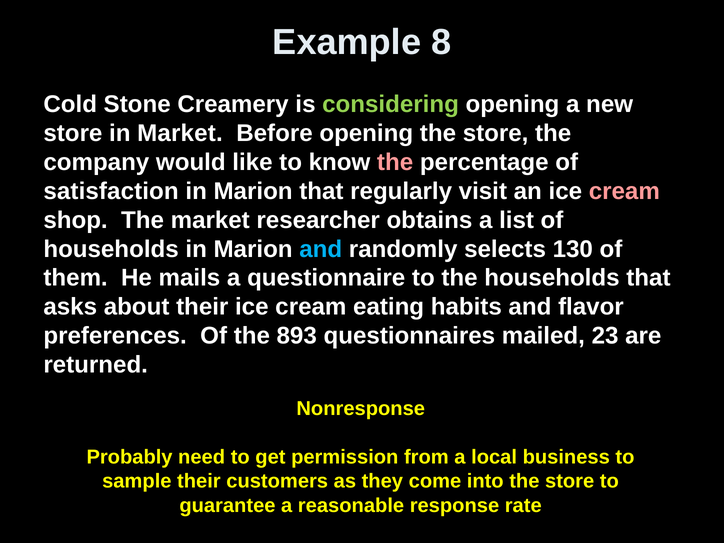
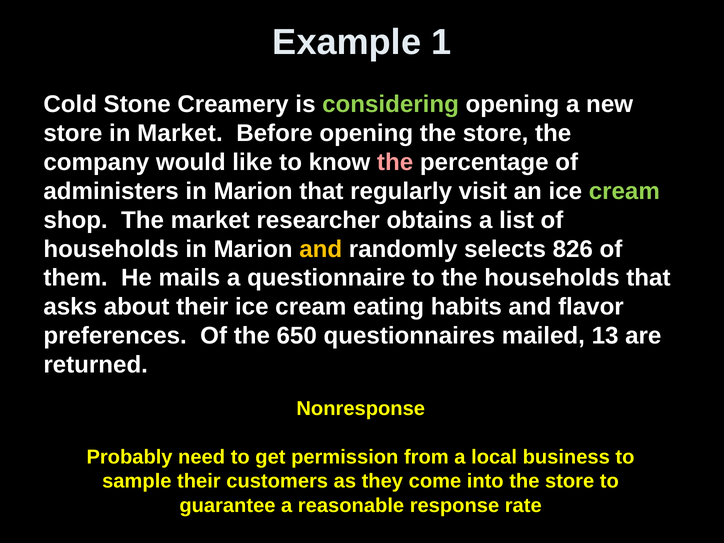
8: 8 -> 1
satisfaction: satisfaction -> administers
cream at (624, 191) colour: pink -> light green
and at (321, 249) colour: light blue -> yellow
130: 130 -> 826
893: 893 -> 650
23: 23 -> 13
